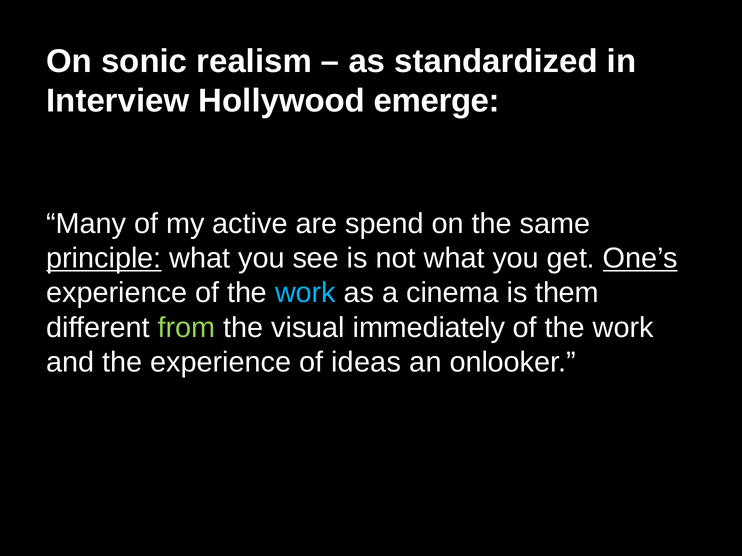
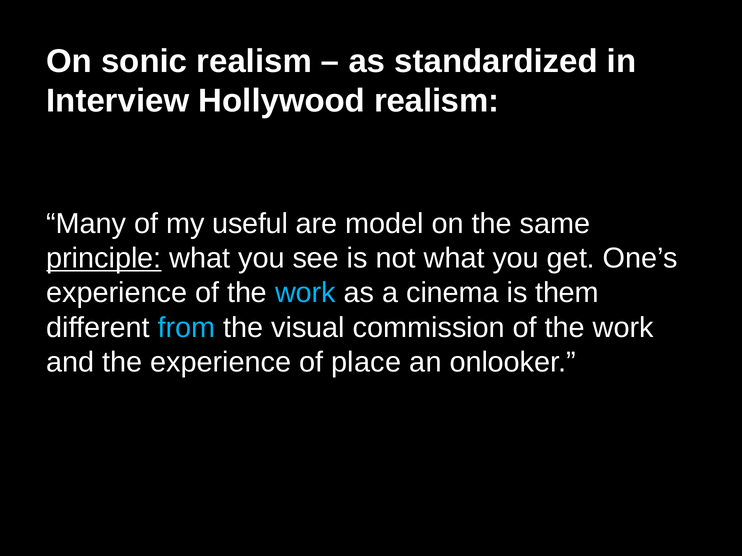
Hollywood emerge: emerge -> realism
active: active -> useful
spend: spend -> model
One’s underline: present -> none
from colour: light green -> light blue
immediately: immediately -> commission
ideas: ideas -> place
